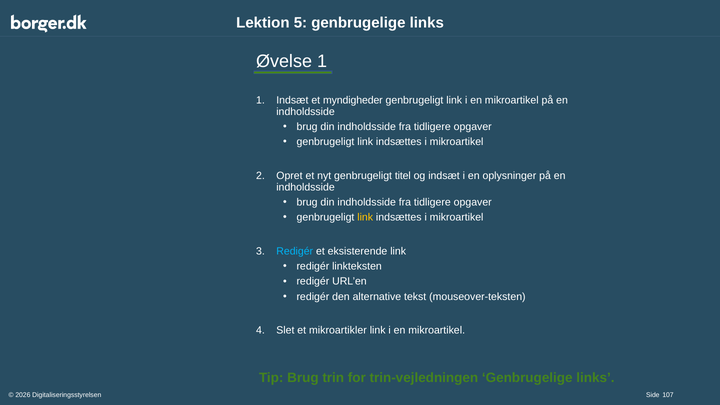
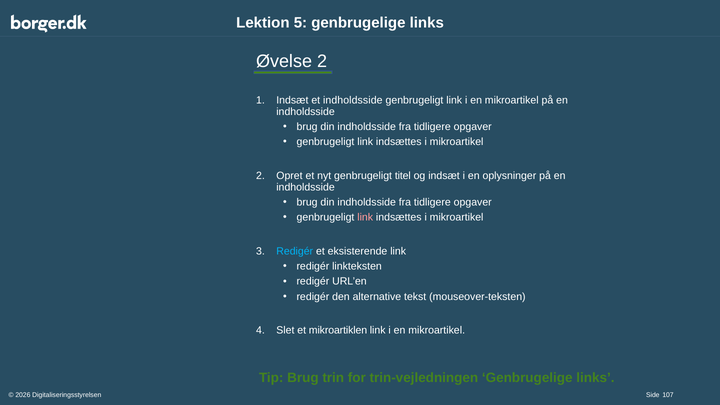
Øvelse 1: 1 -> 2
et myndigheder: myndigheder -> indholdsside
link at (365, 217) colour: yellow -> pink
mikroartikler: mikroartikler -> mikroartiklen
